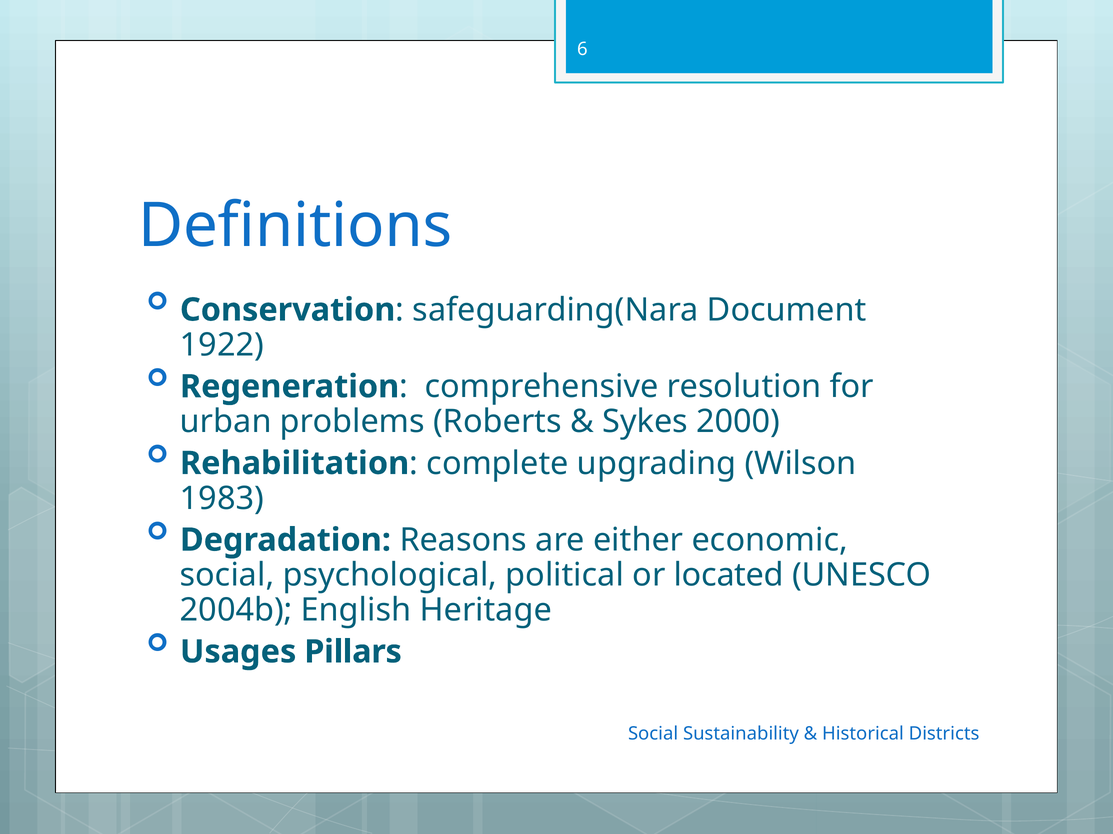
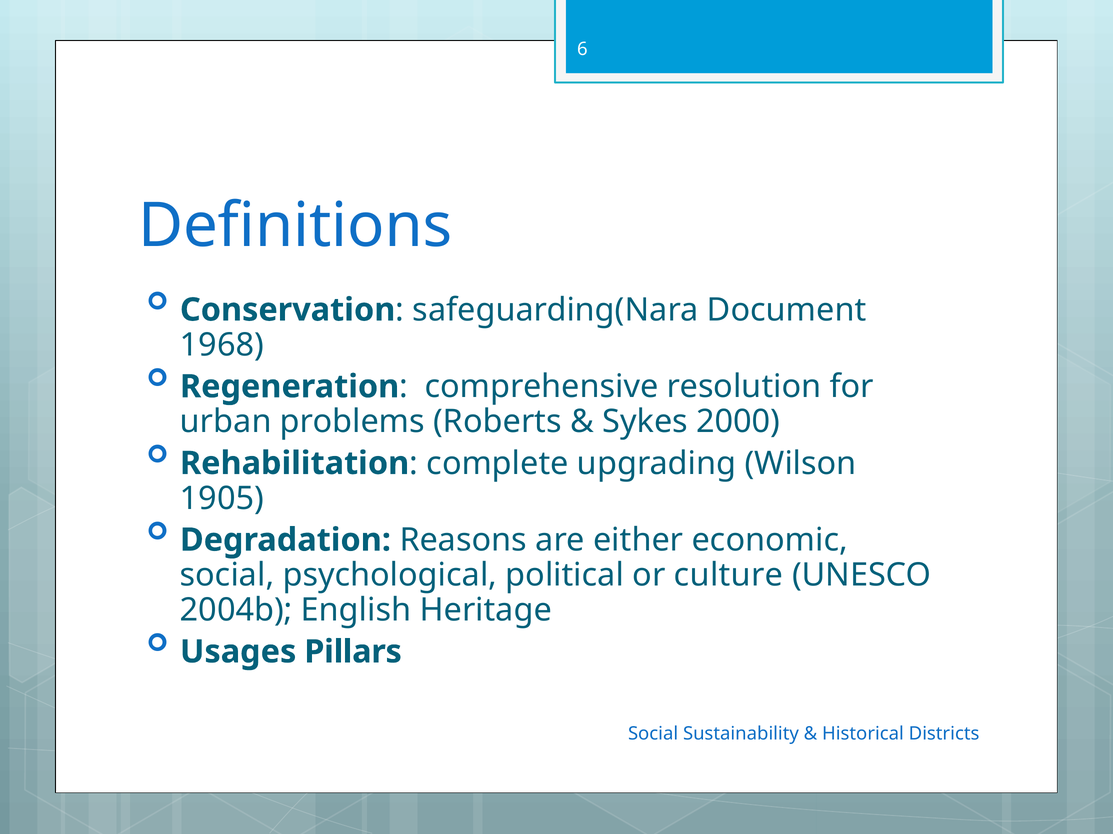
1922: 1922 -> 1968
1983: 1983 -> 1905
located: located -> culture
